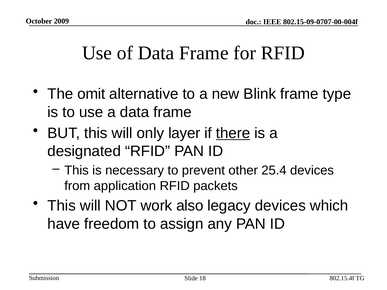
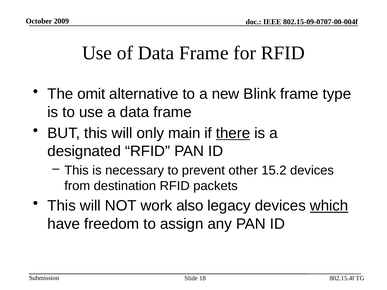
layer: layer -> main
25.4: 25.4 -> 15.2
application: application -> destination
which underline: none -> present
